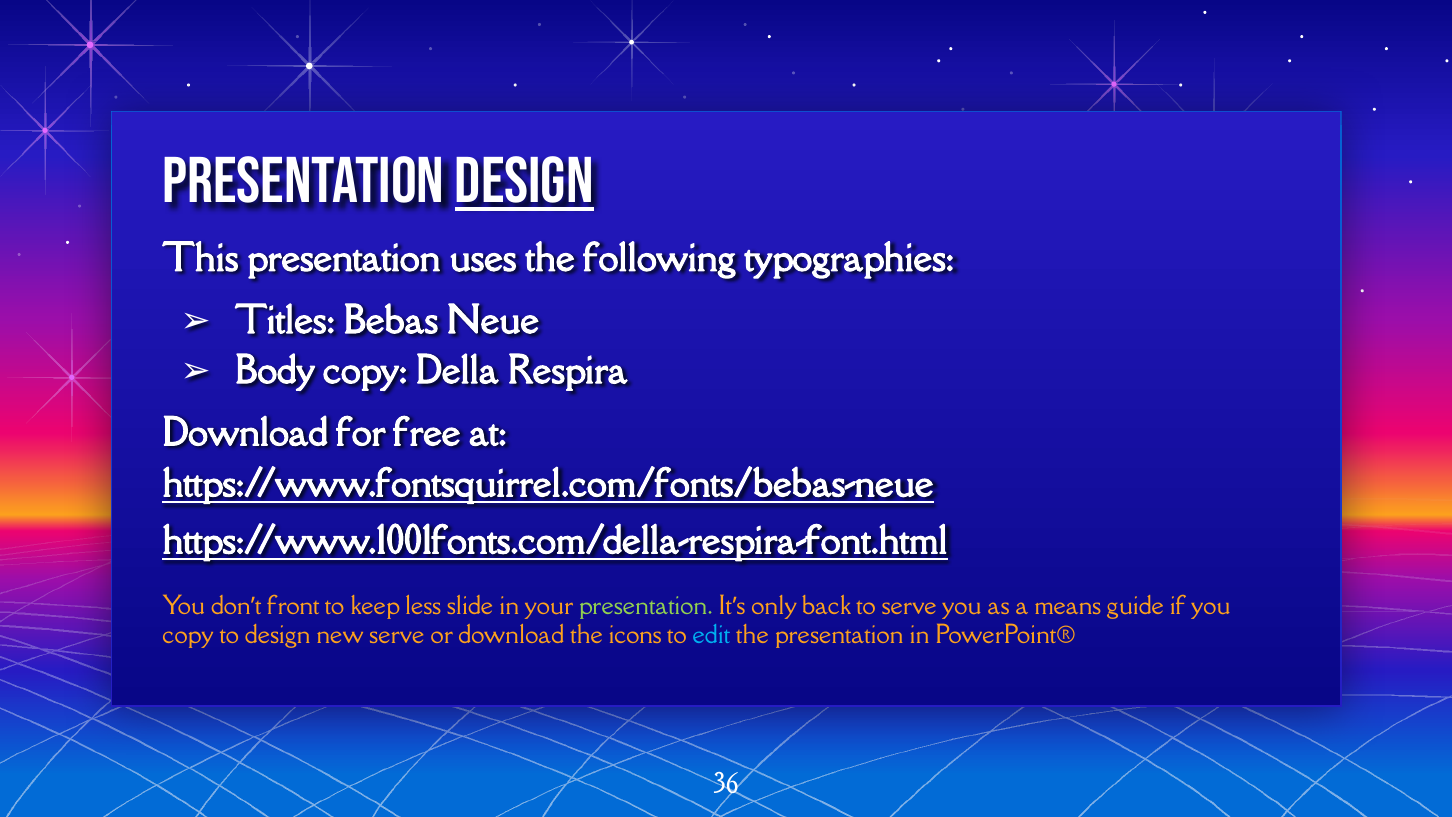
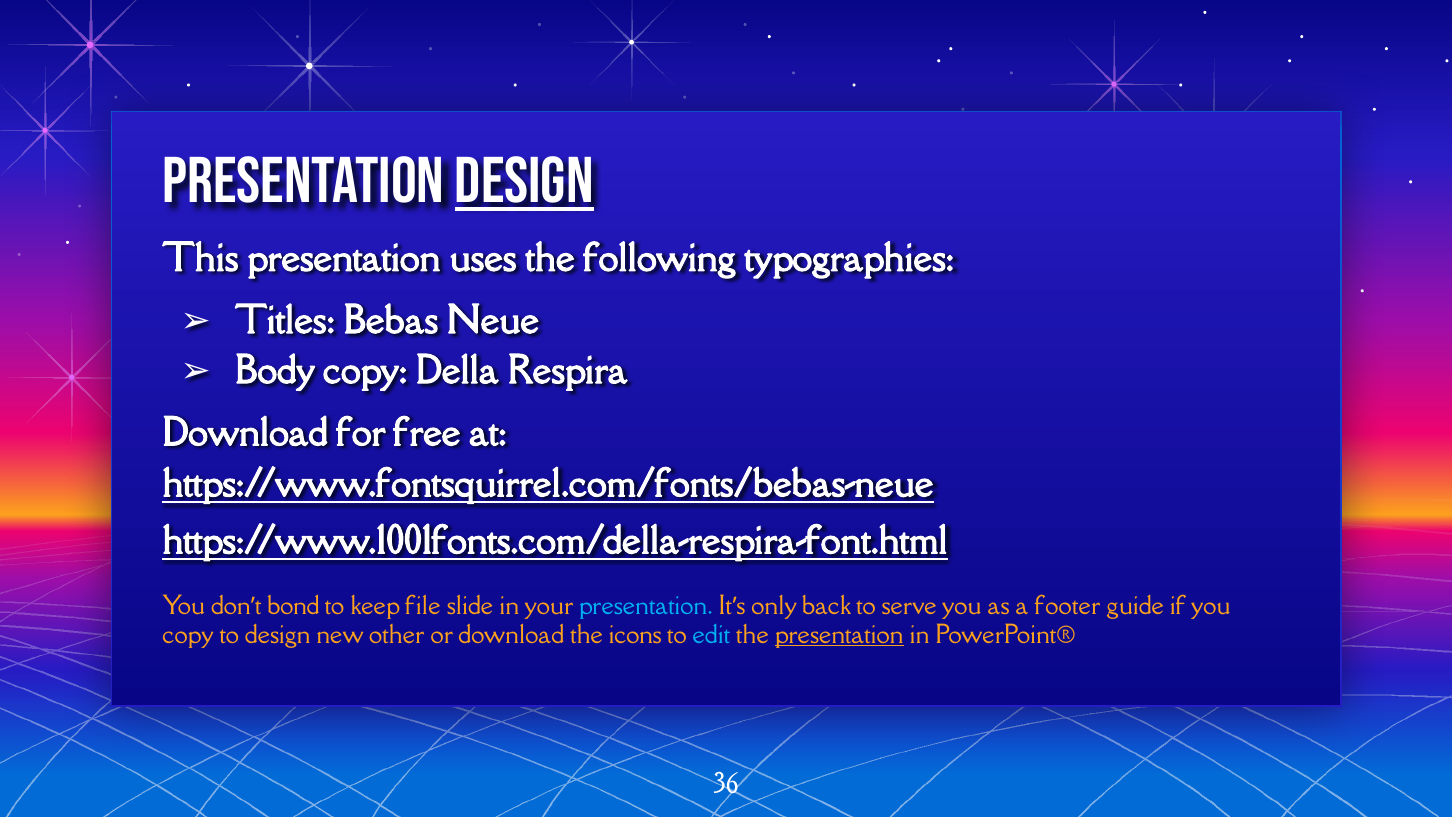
front: front -> bond
less: less -> file
presentation at (646, 606) colour: light green -> light blue
means: means -> footer
new serve: serve -> other
presentation at (839, 635) underline: none -> present
